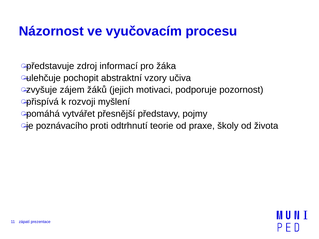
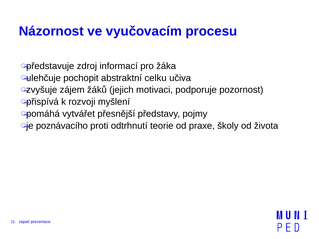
vzory: vzory -> celku
